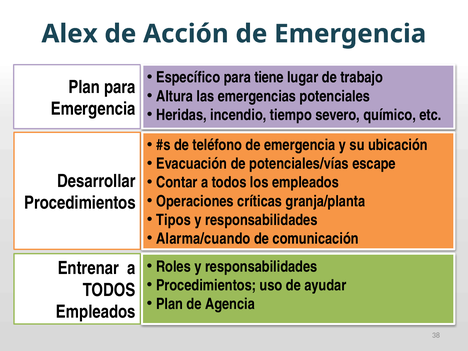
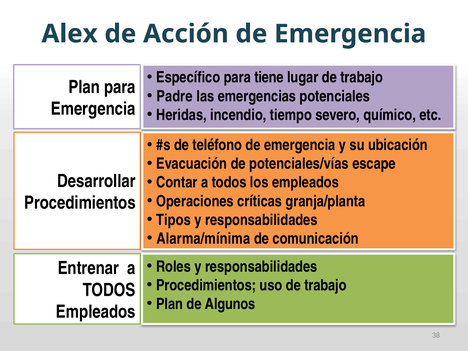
Altura: Altura -> Padre
Alarma/cuando: Alarma/cuando -> Alarma/mínima
uso de ayudar: ayudar -> trabajo
Agencia: Agencia -> Algunos
